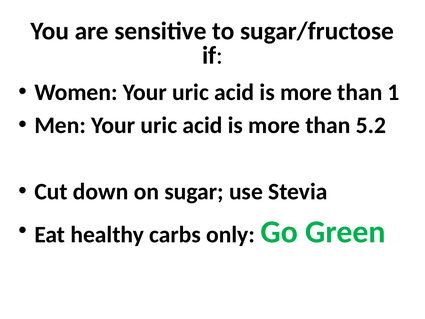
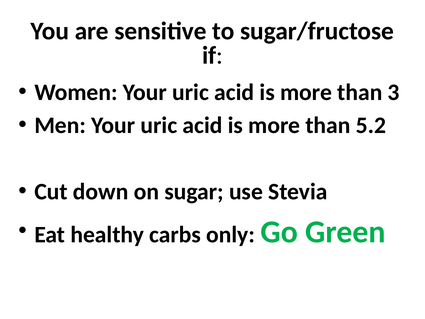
1: 1 -> 3
